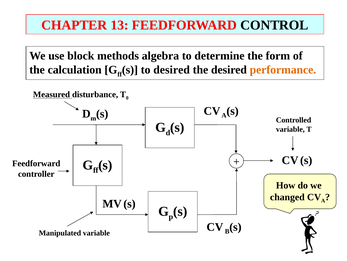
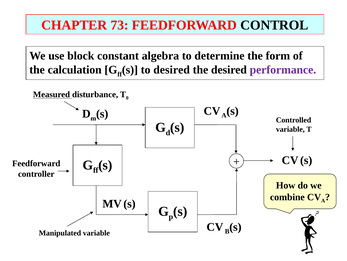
13: 13 -> 73
methods: methods -> constant
performance colour: orange -> purple
changed: changed -> combine
